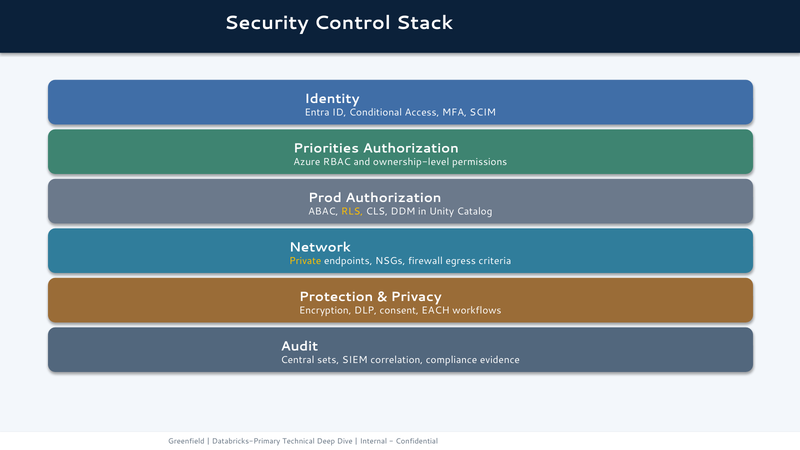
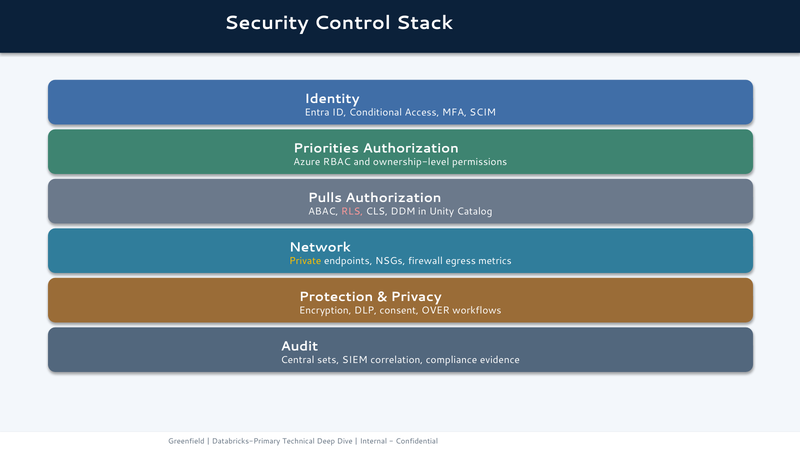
Prod: Prod -> Pulls
RLS colour: yellow -> pink
criteria: criteria -> metrics
EACH: EACH -> OVER
